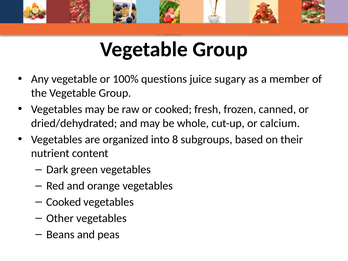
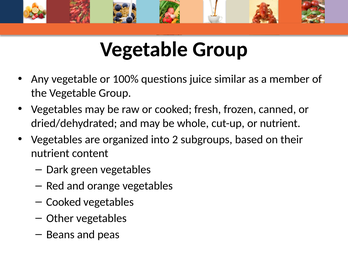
sugary: sugary -> similar
or calcium: calcium -> nutrient
8: 8 -> 2
